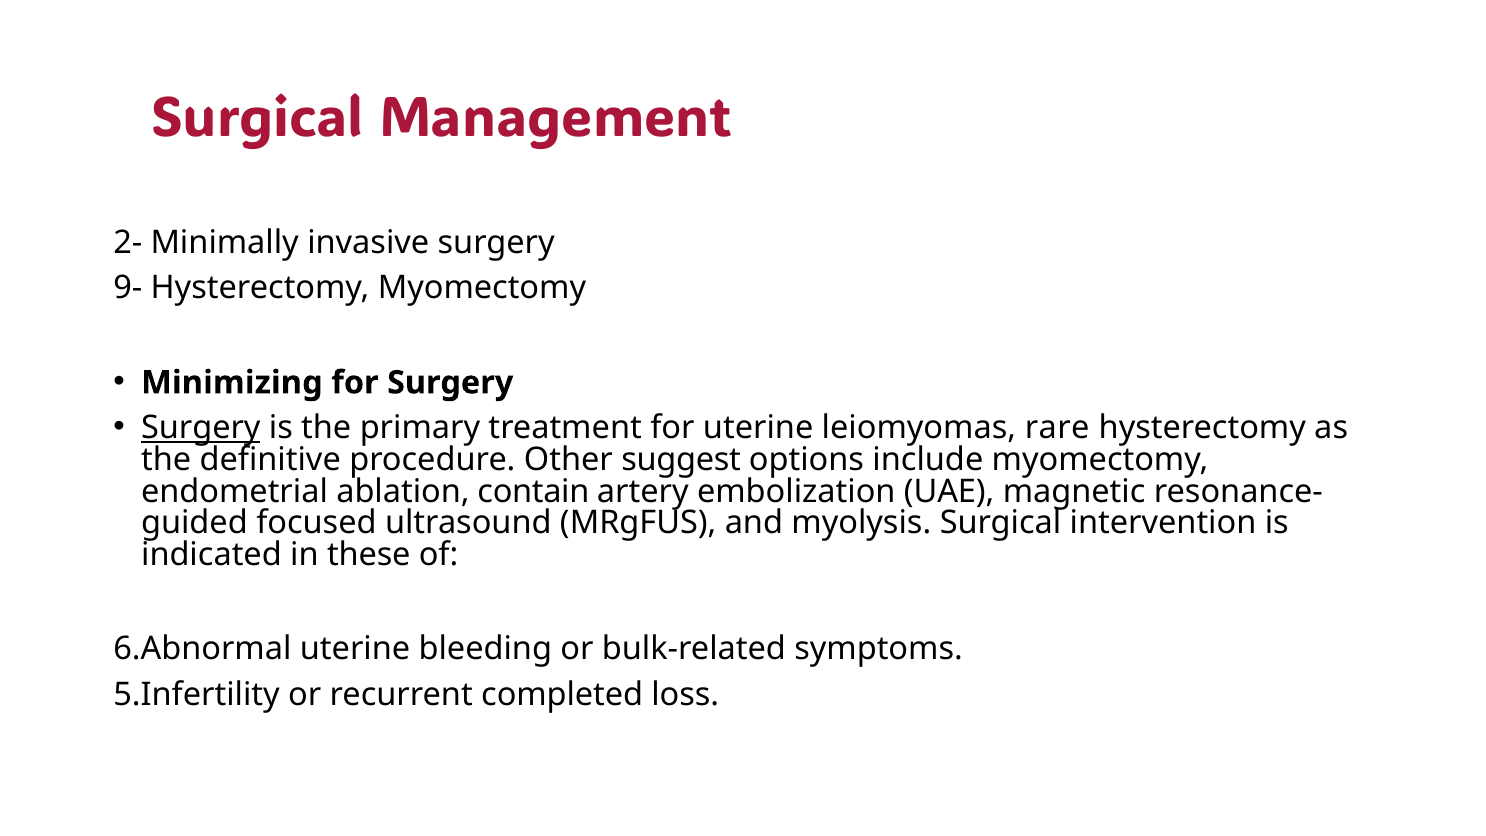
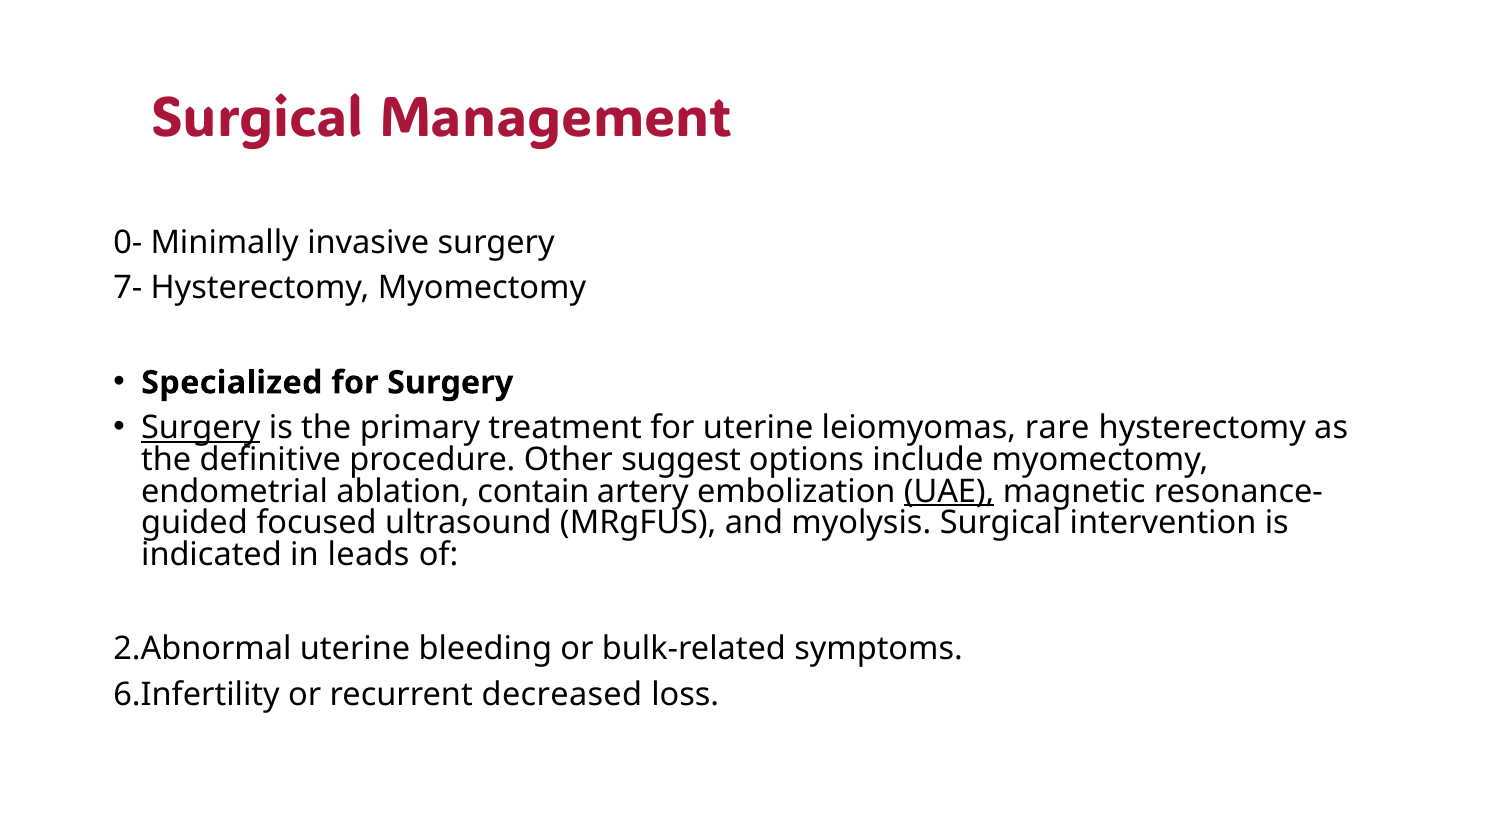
2-: 2- -> 0-
9-: 9- -> 7-
Minimizing: Minimizing -> Specialized
UAE underline: none -> present
these: these -> leads
6.Abnormal: 6.Abnormal -> 2.Abnormal
5.Infertility: 5.Infertility -> 6.Infertility
completed: completed -> decreased
